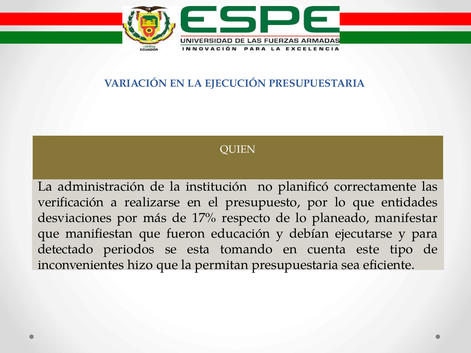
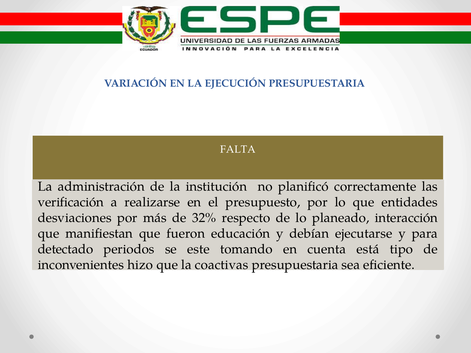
QUIEN: QUIEN -> FALTA
17%: 17% -> 32%
manifestar: manifestar -> interacción
esta: esta -> este
este: este -> está
permitan: permitan -> coactivas
